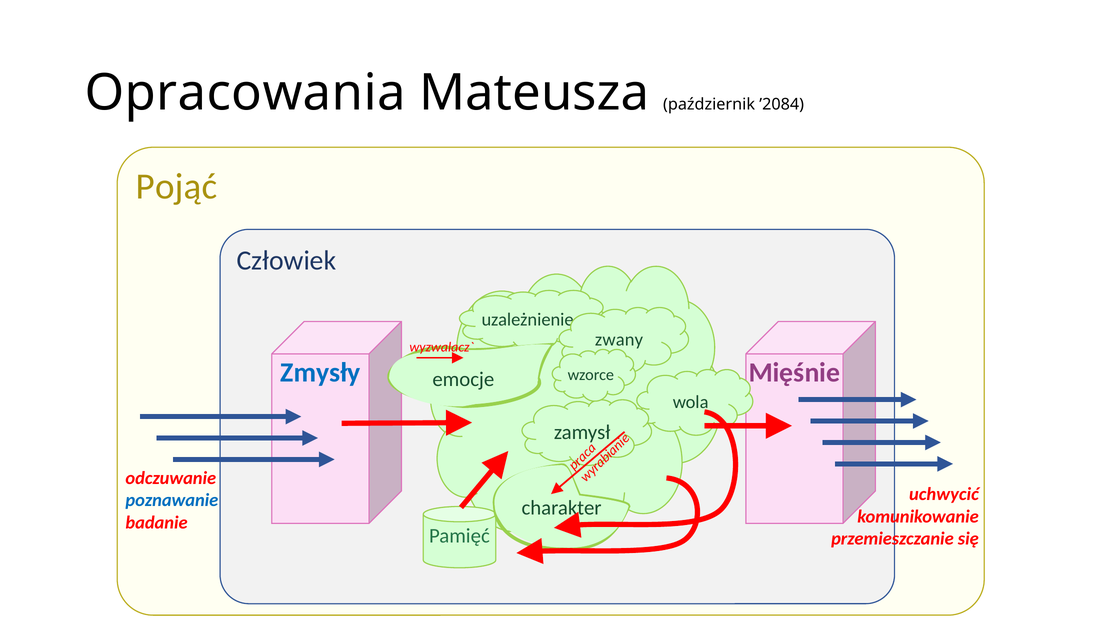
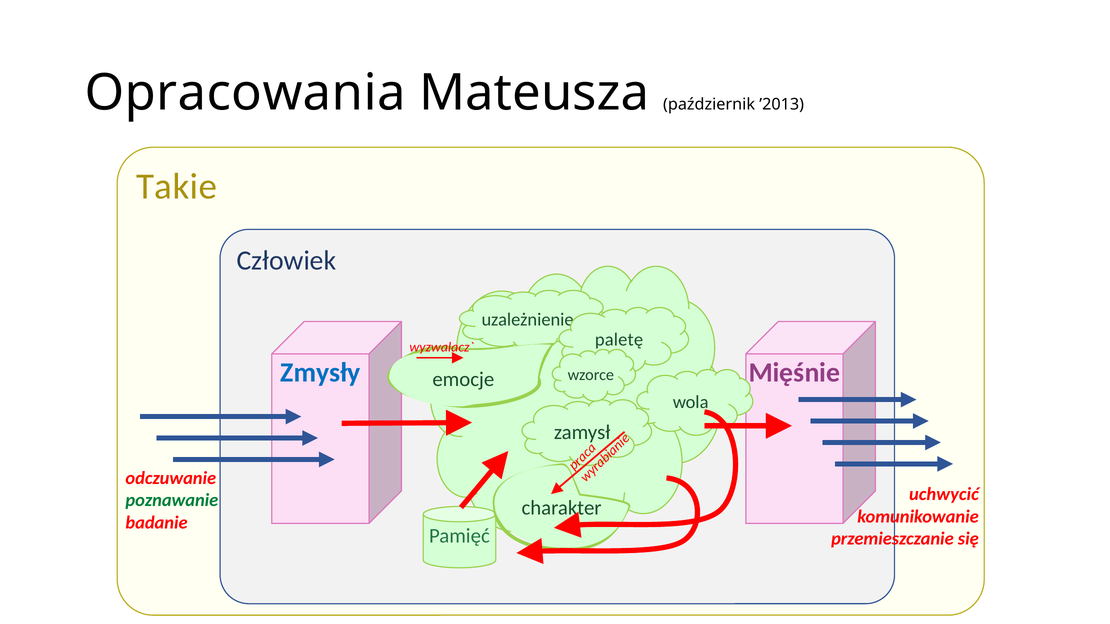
’2084: ’2084 -> ’2013
Pojąć: Pojąć -> Takie
zwany: zwany -> paletę
poznawanie colour: blue -> green
